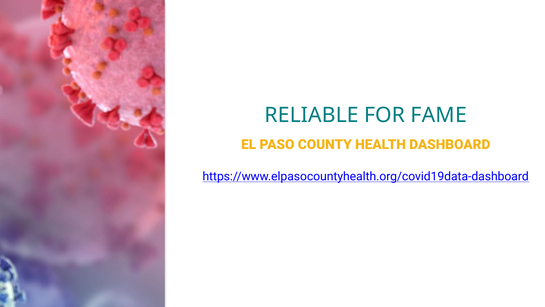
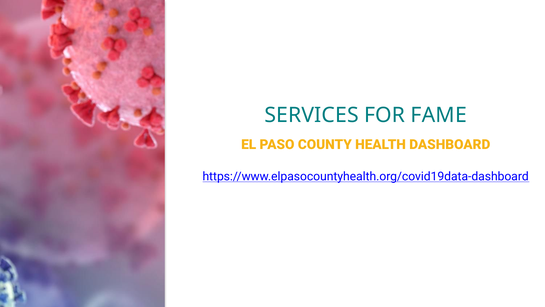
RELIABLE: RELIABLE -> SERVICES
